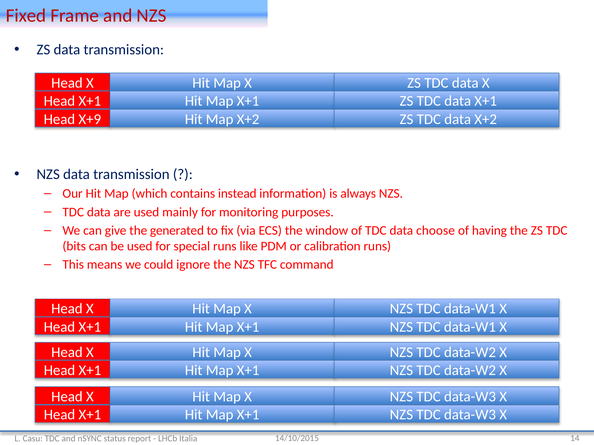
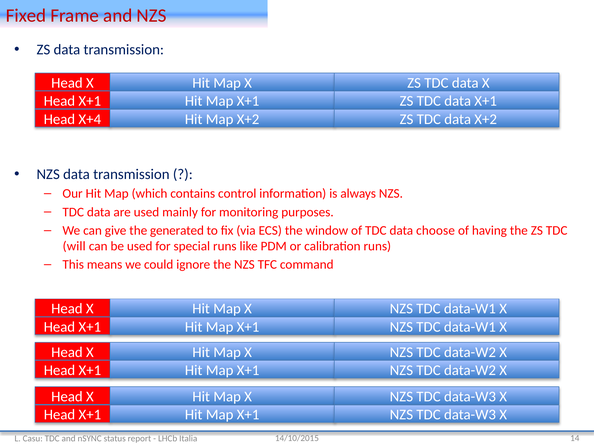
X+9: X+9 -> X+4
instead: instead -> control
bits: bits -> will
